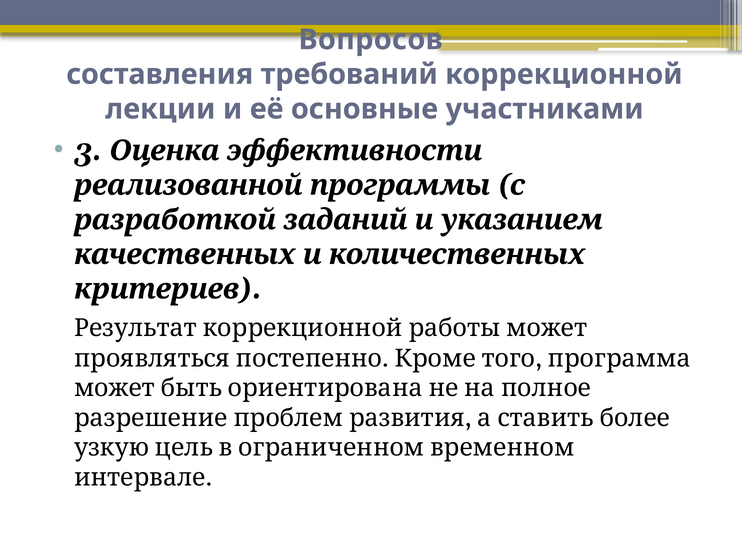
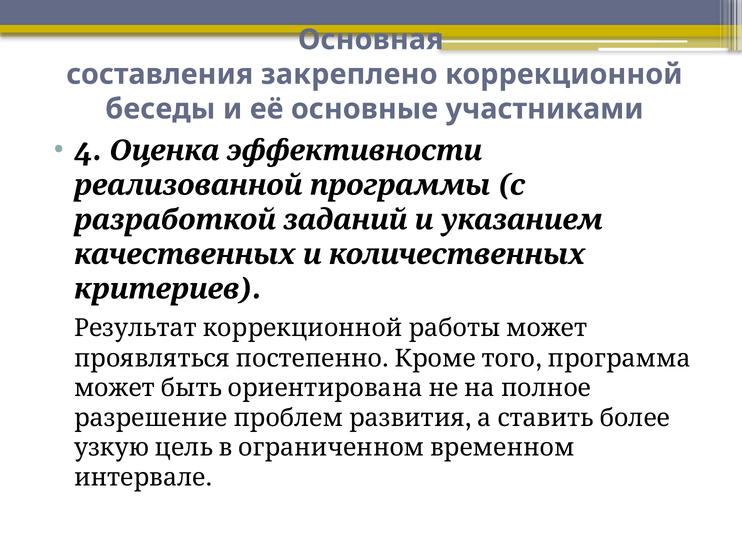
Вопросов: Вопросов -> Основная
требований: требований -> закреплено
лекции: лекции -> беседы
3: 3 -> 4
